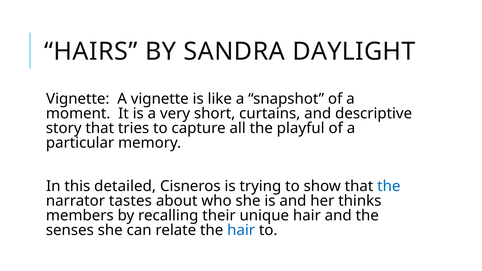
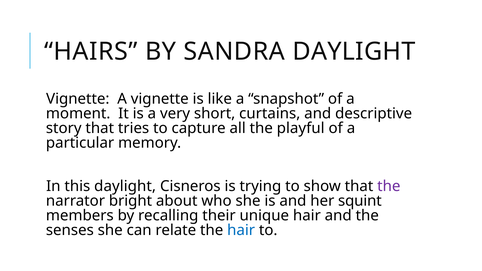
this detailed: detailed -> daylight
the at (389, 186) colour: blue -> purple
tastes: tastes -> bright
thinks: thinks -> squint
